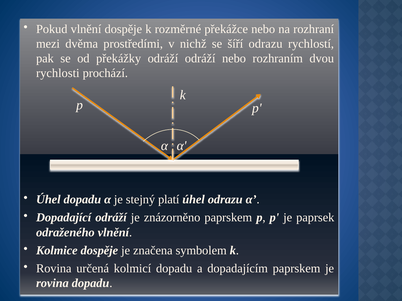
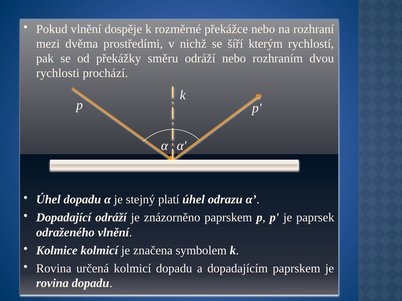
šíří odrazu: odrazu -> kterým
překážky odráží: odráží -> směru
Kolmice dospěje: dospěje -> kolmicí
